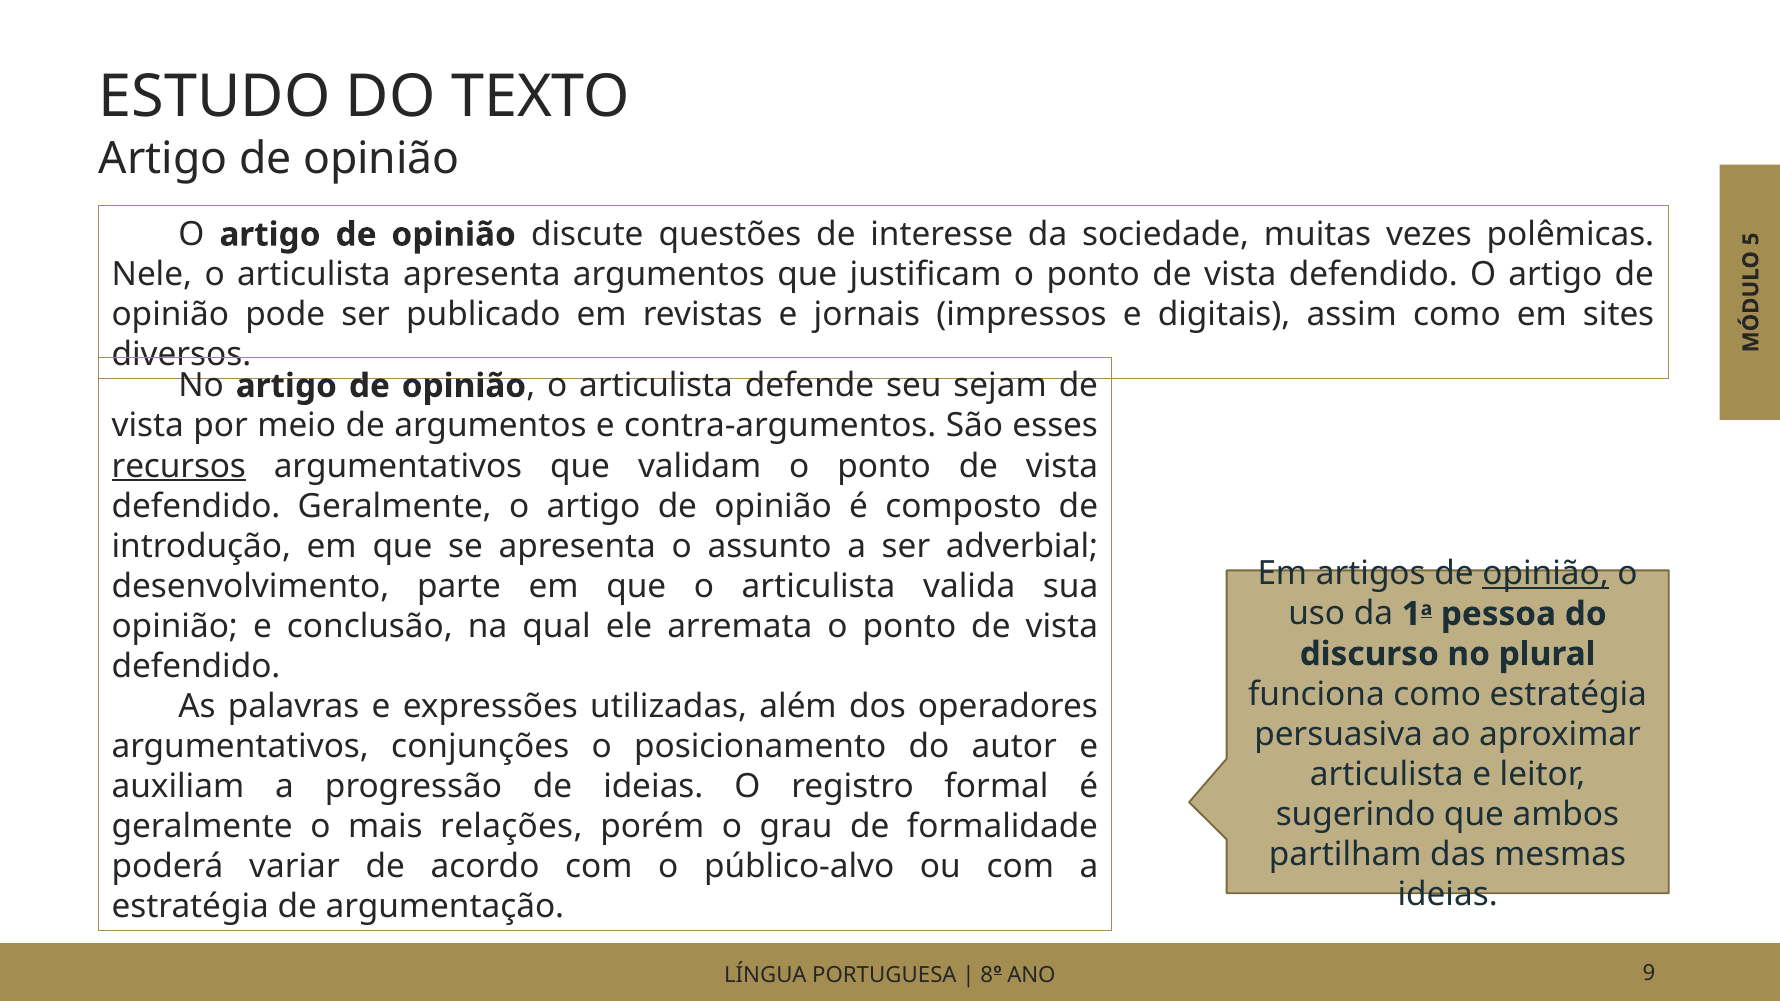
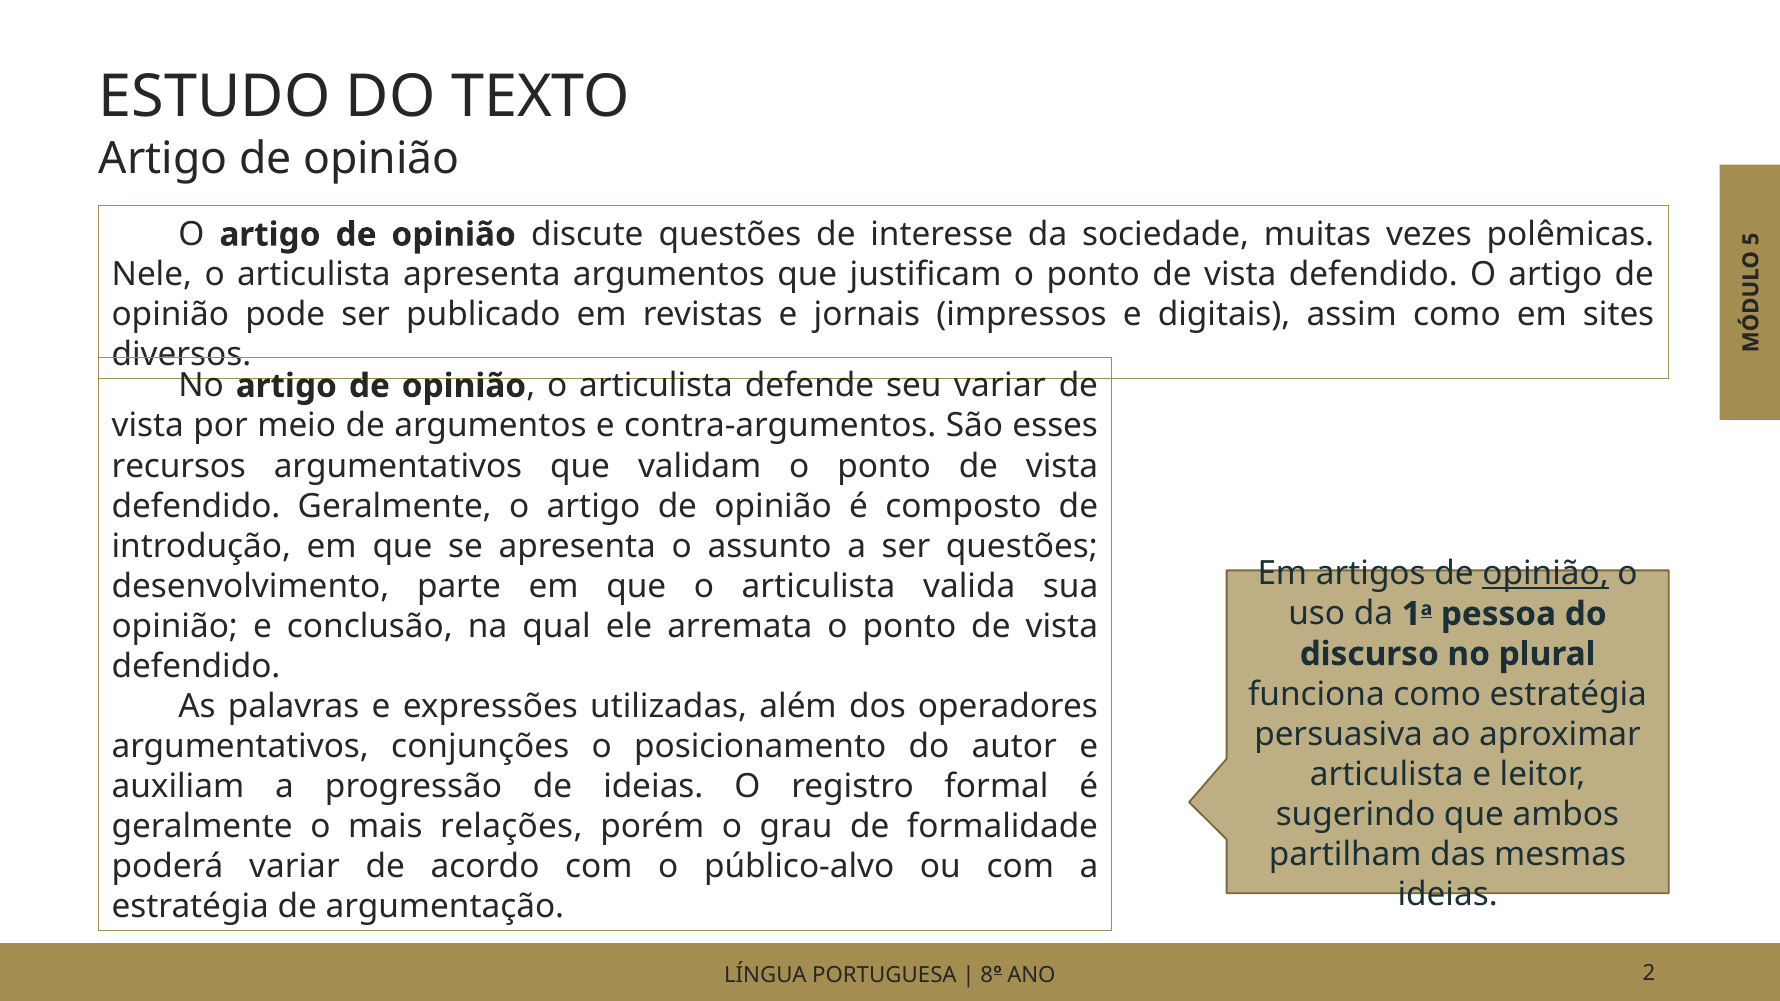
seu sejam: sejam -> variar
recursos underline: present -> none
ser adverbial: adverbial -> questões
9: 9 -> 2
